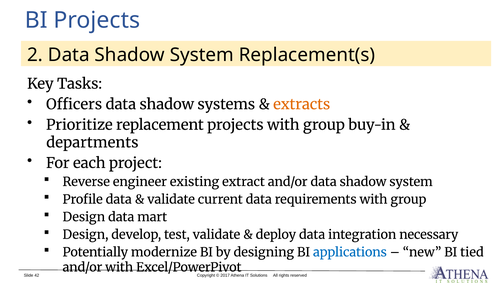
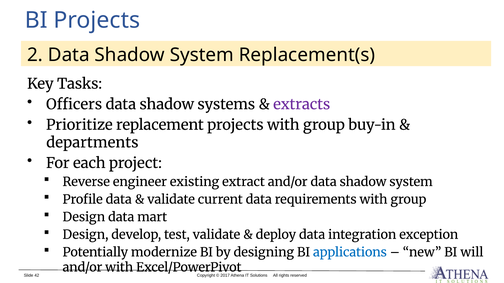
extracts colour: orange -> purple
necessary: necessary -> exception
tied: tied -> will
